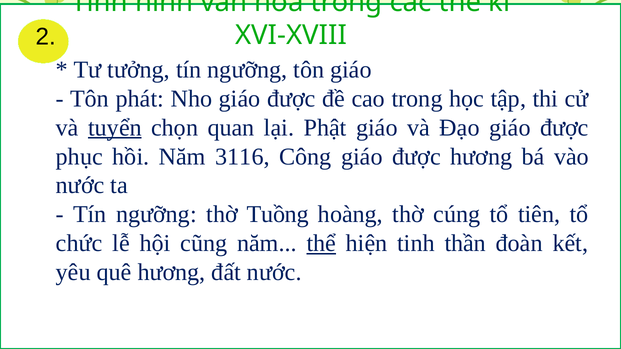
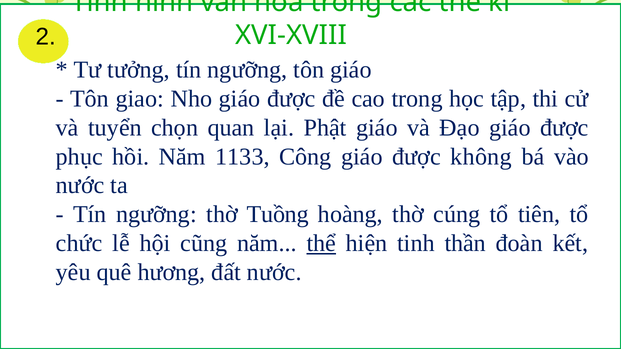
phát: phát -> giao
tuyển underline: present -> none
3116: 3116 -> 1133
được hương: hương -> không
